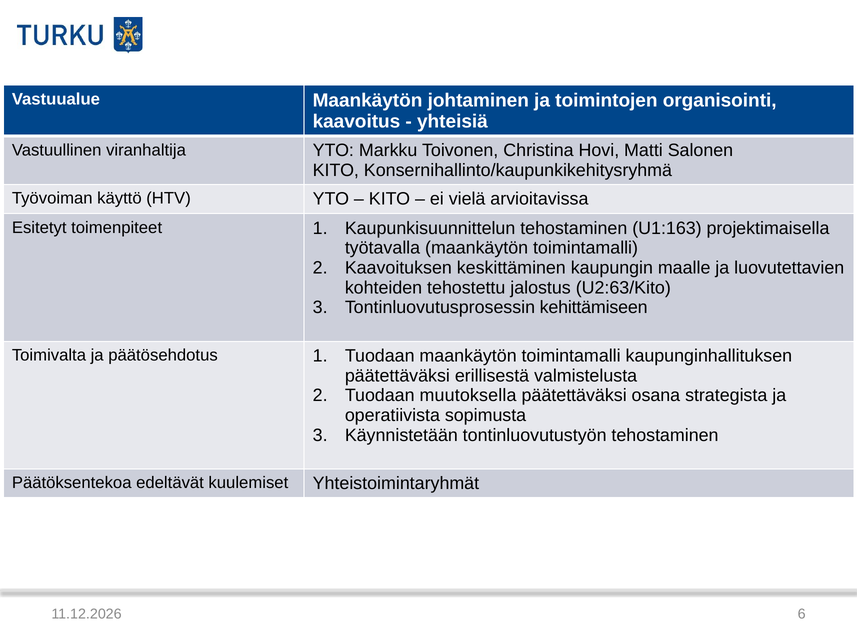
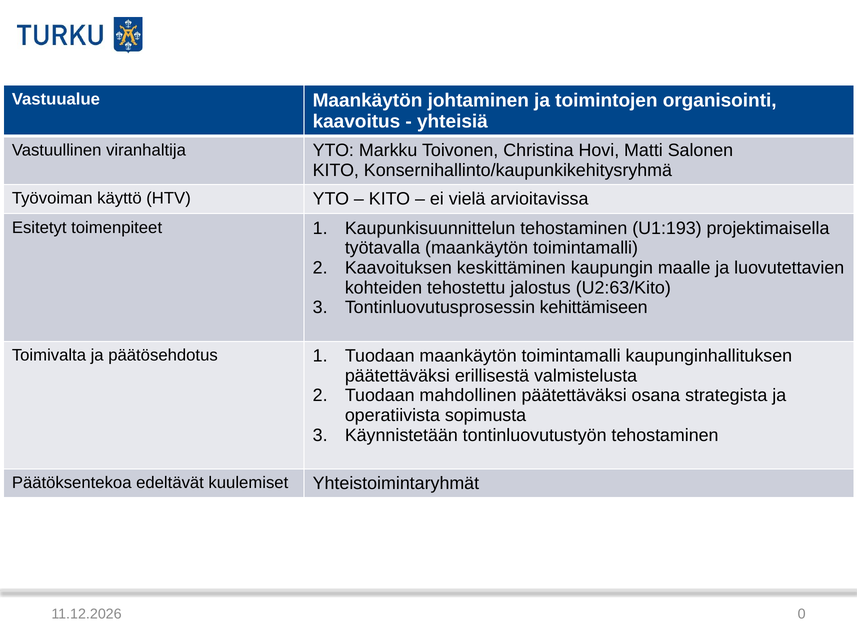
U1:163: U1:163 -> U1:193
muutoksella: muutoksella -> mahdollinen
6: 6 -> 0
